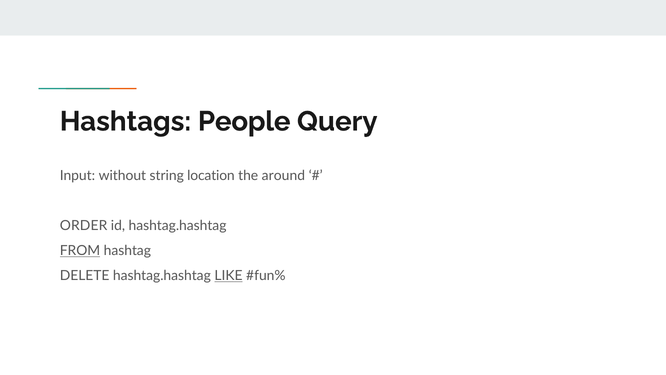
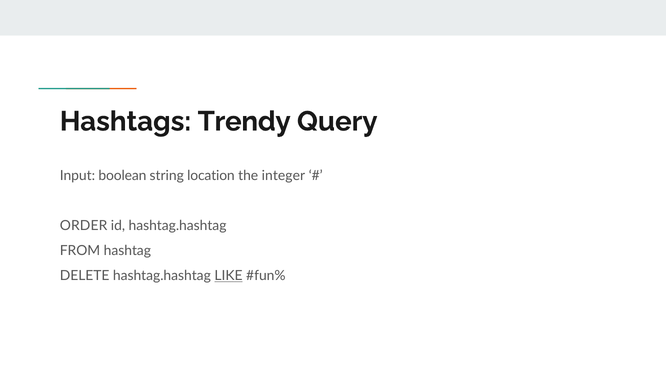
People: People -> Trendy
without: without -> boolean
around: around -> integer
FROM underline: present -> none
